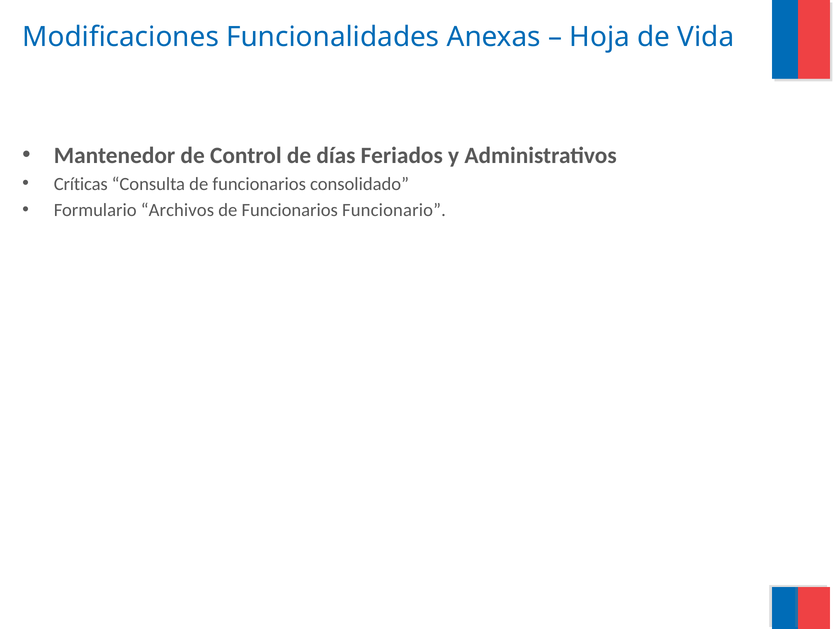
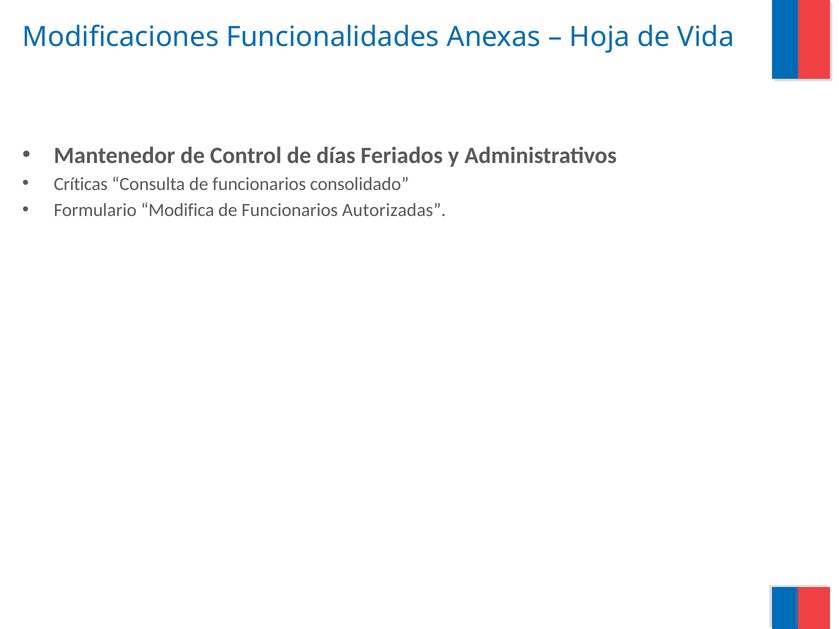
Archivos: Archivos -> Modifica
Funcionario: Funcionario -> Autorizadas
